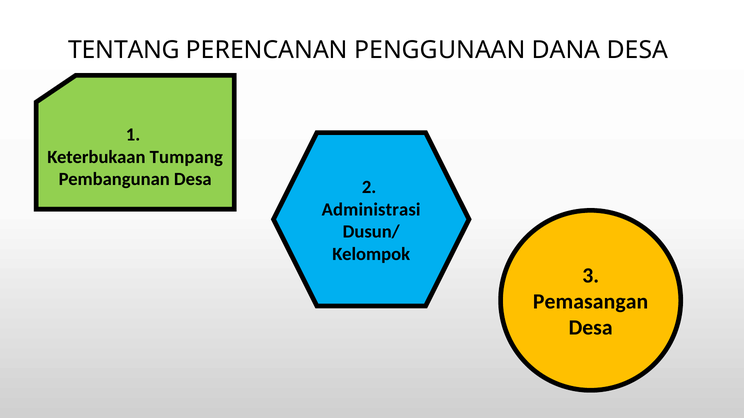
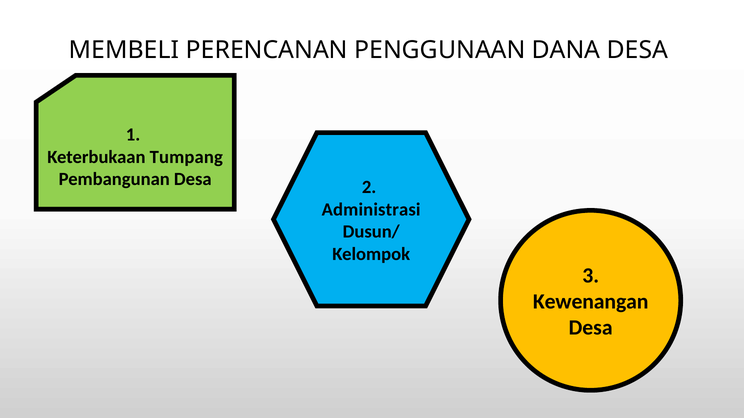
TENTANG: TENTANG -> MEMBELI
Pemasangan: Pemasangan -> Kewenangan
